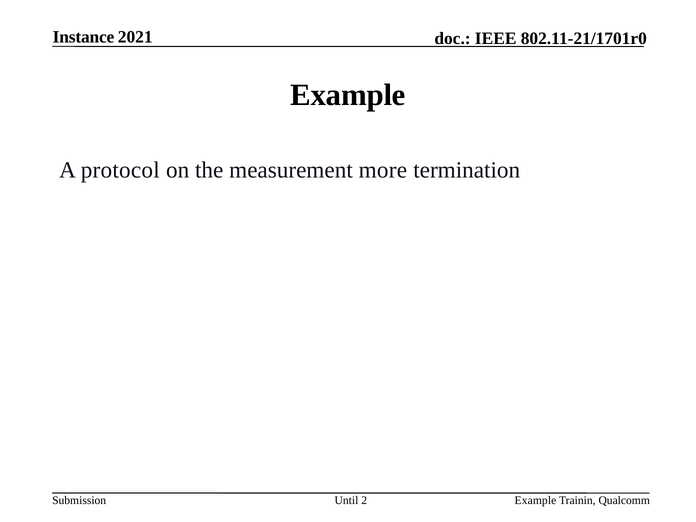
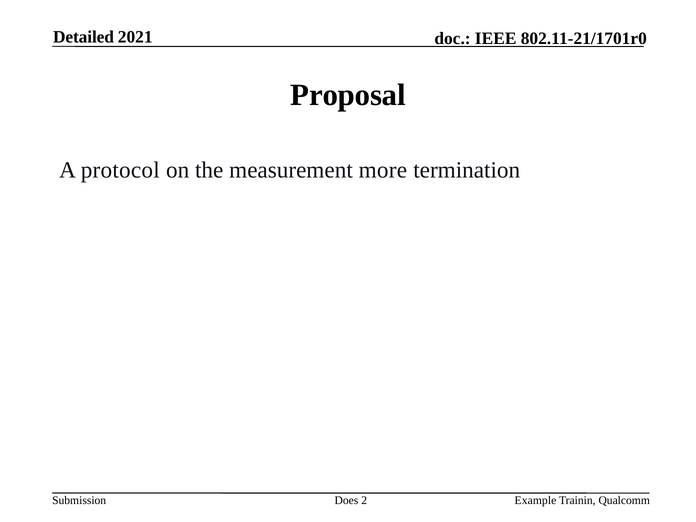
Instance: Instance -> Detailed
Example at (348, 95): Example -> Proposal
Until: Until -> Does
